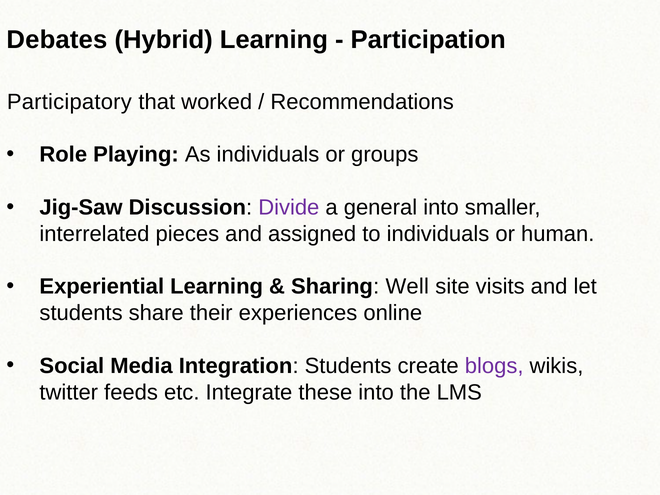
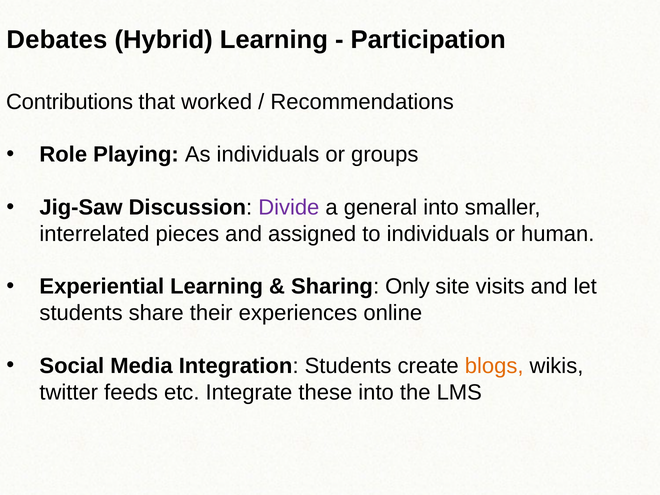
Participatory: Participatory -> Contributions
Well: Well -> Only
blogs colour: purple -> orange
